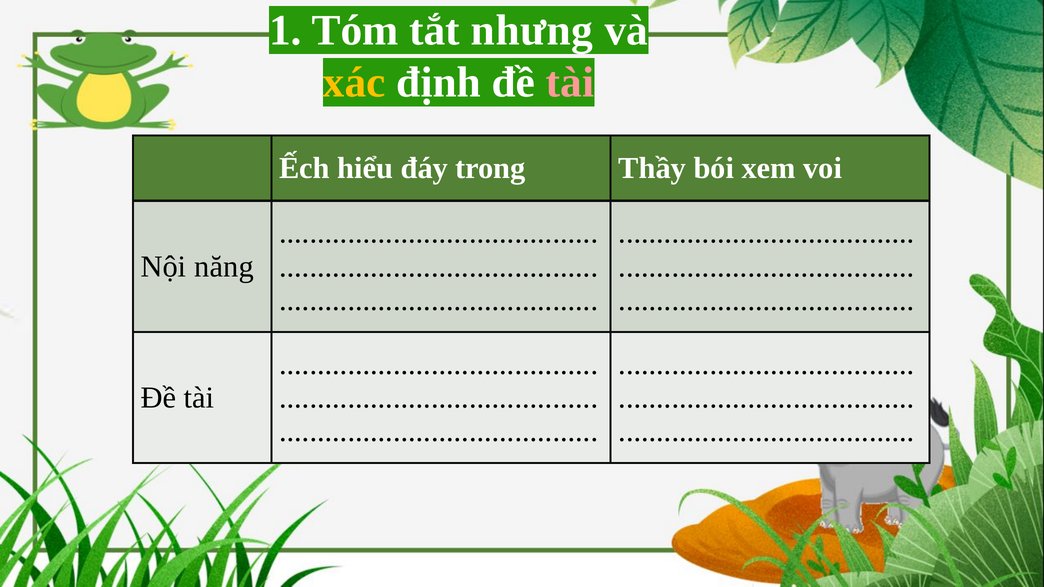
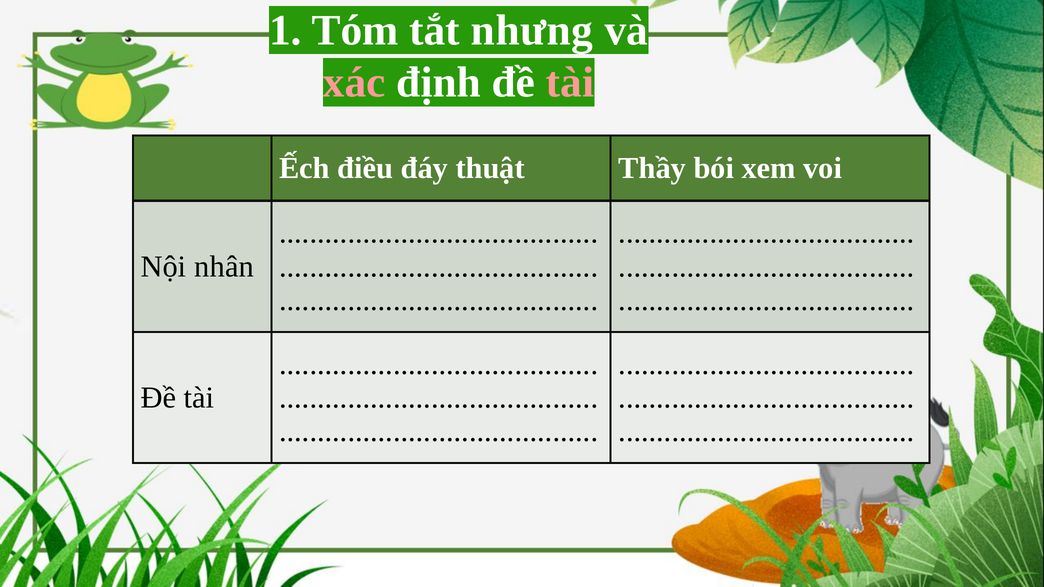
xác colour: yellow -> pink
hiểu: hiểu -> điều
trong: trong -> thuật
năng: năng -> nhân
